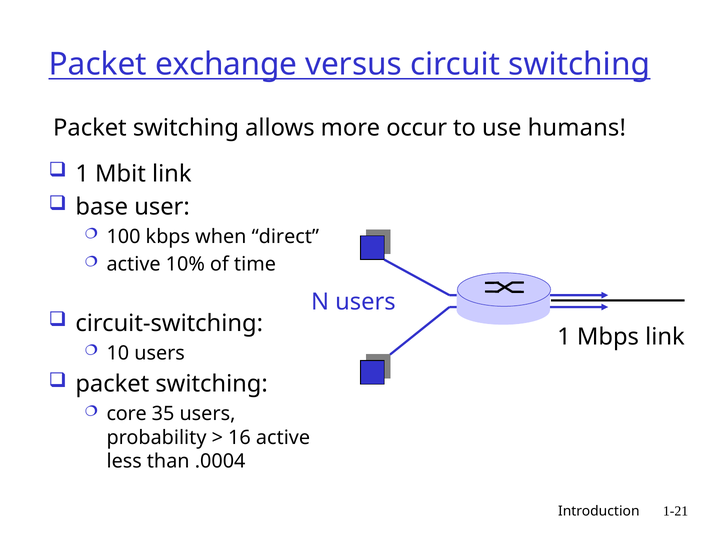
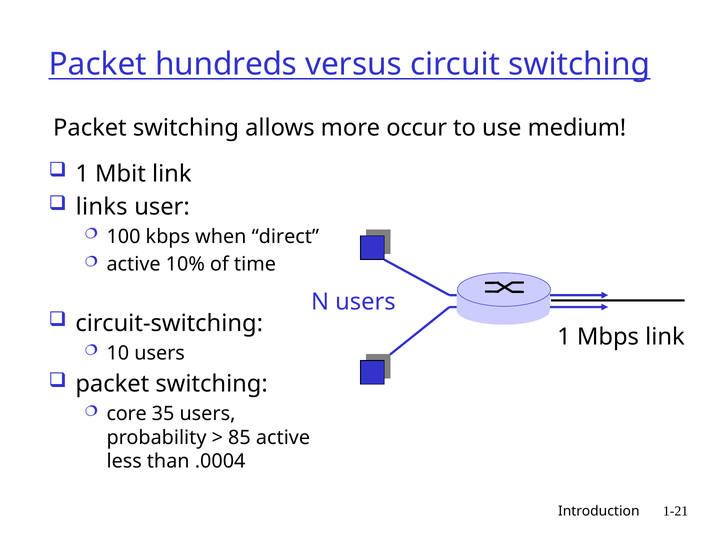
exchange: exchange -> hundreds
humans: humans -> medium
base: base -> links
16: 16 -> 85
